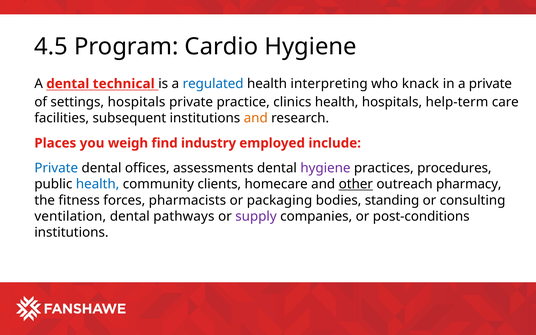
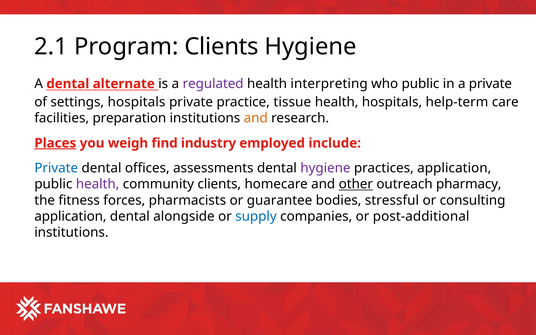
4.5: 4.5 -> 2.1
Program Cardio: Cardio -> Clients
technical: technical -> alternate
regulated colour: blue -> purple
who knack: knack -> public
clinics: clinics -> tissue
subsequent: subsequent -> preparation
Places underline: none -> present
practices procedures: procedures -> application
health at (98, 184) colour: blue -> purple
packaging: packaging -> guarantee
standing: standing -> stressful
ventilation at (70, 216): ventilation -> application
pathways: pathways -> alongside
supply colour: purple -> blue
post-conditions: post-conditions -> post-additional
